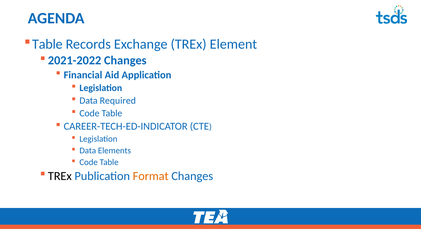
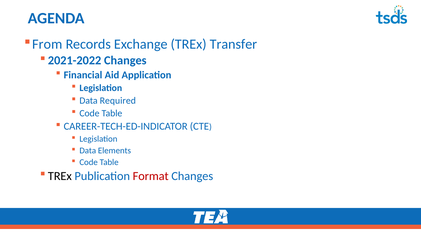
Table at (47, 44): Table -> From
Element: Element -> Transfer
Format colour: orange -> red
